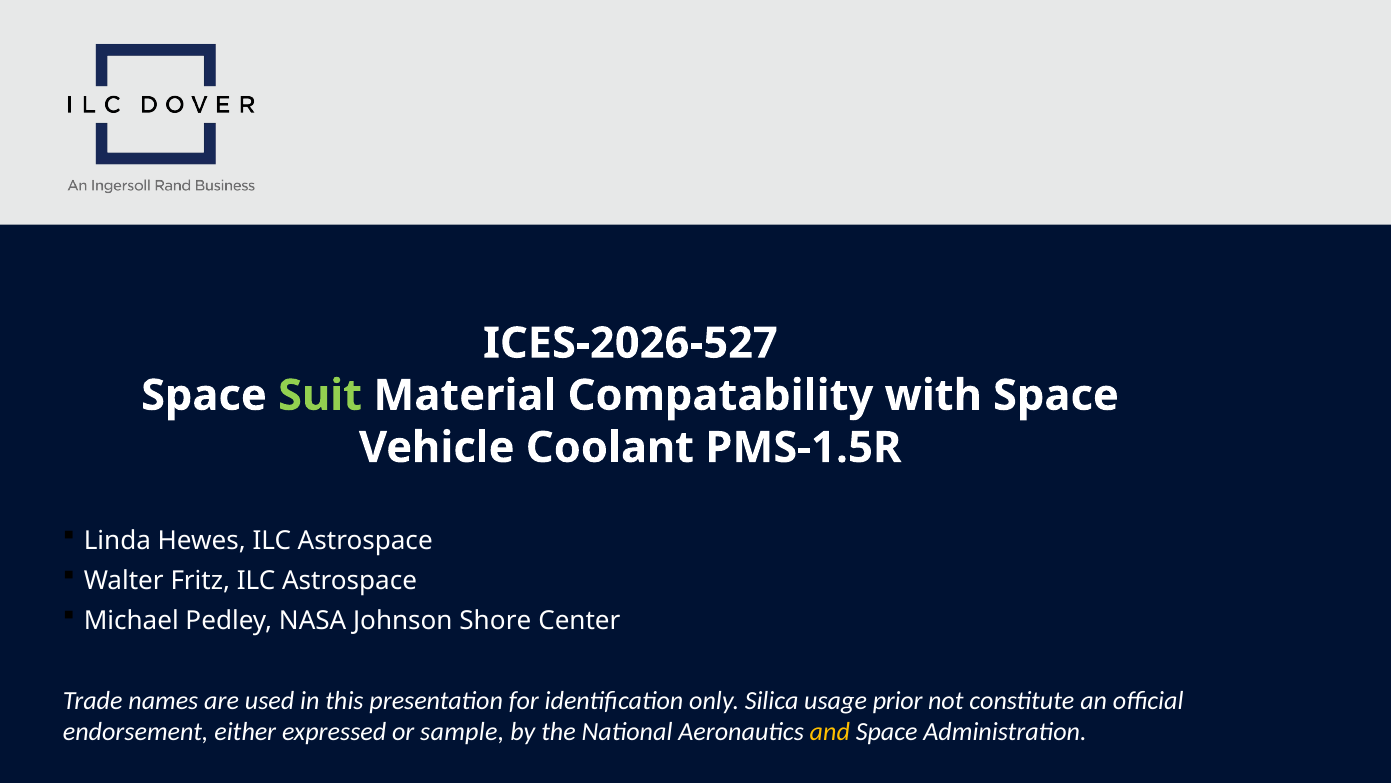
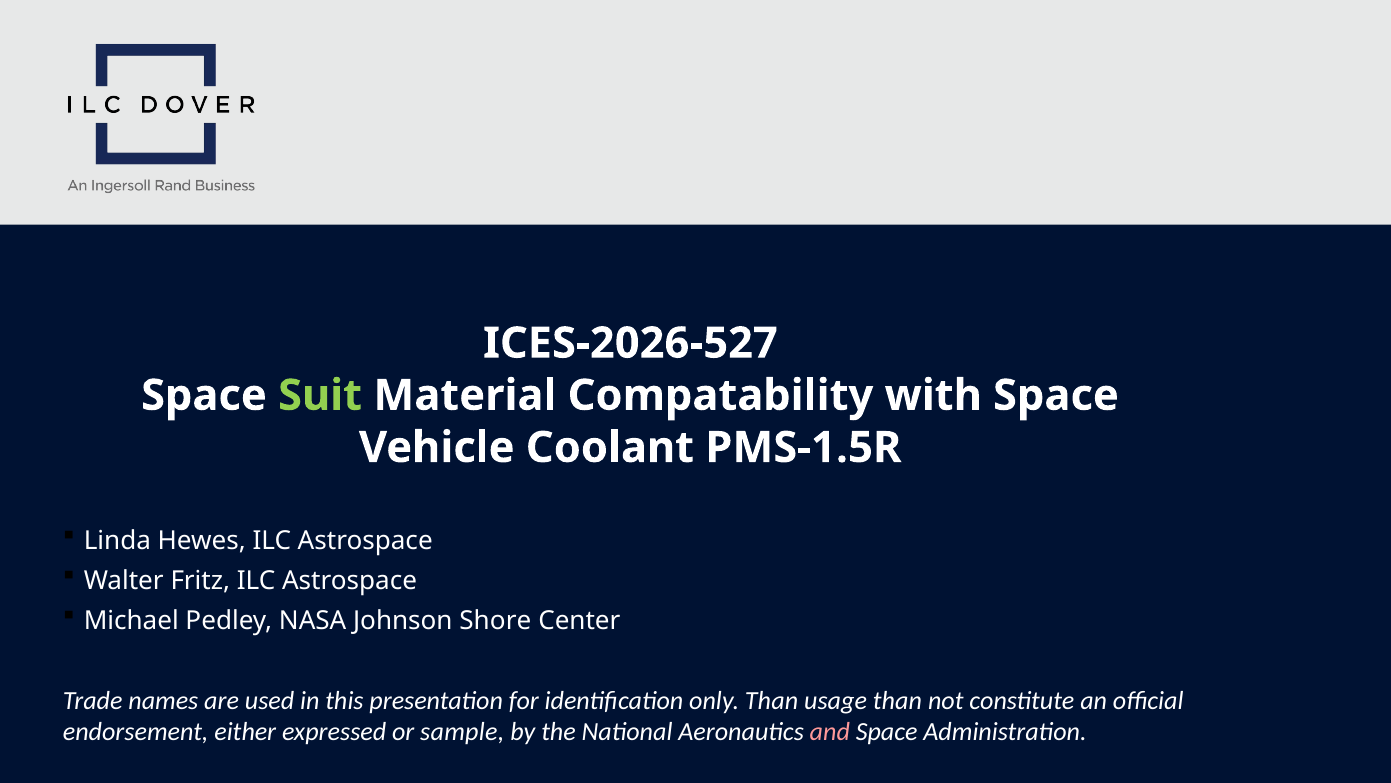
only Silica: Silica -> Than
usage prior: prior -> than
and colour: yellow -> pink
